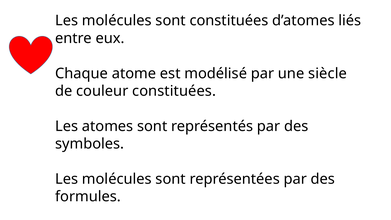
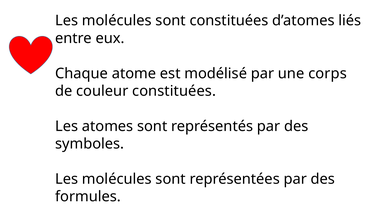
siècle: siècle -> corps
